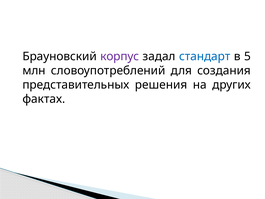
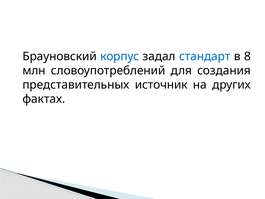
корпус colour: purple -> blue
5: 5 -> 8
решения: решения -> источник
